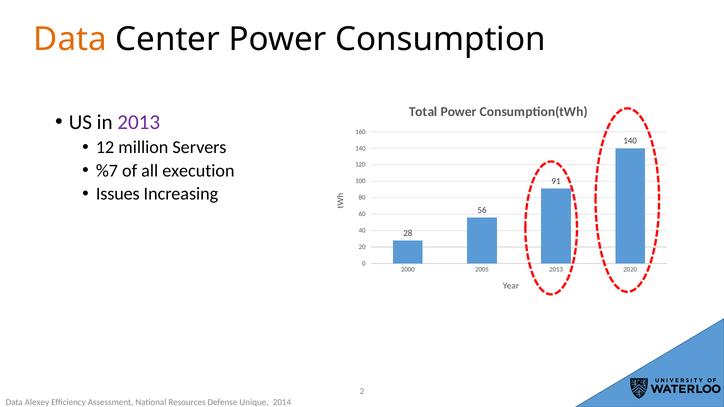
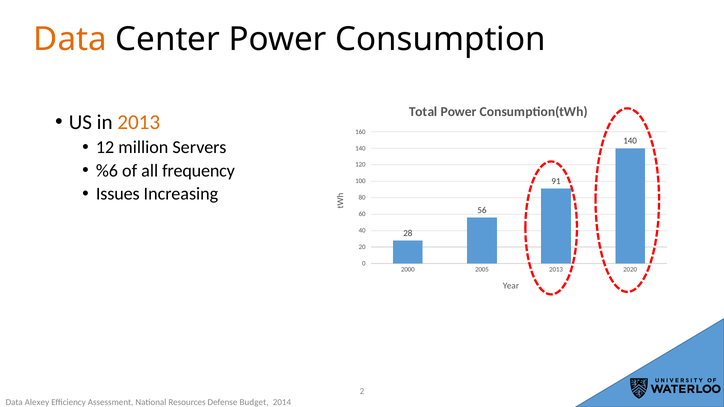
2013 at (139, 122) colour: purple -> orange
%7: %7 -> %6
execution: execution -> frequency
Unique: Unique -> Budget
